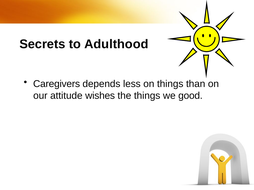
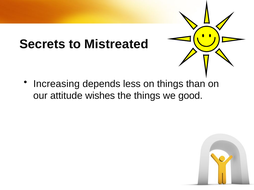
Adulthood: Adulthood -> Mistreated
Caregivers: Caregivers -> Increasing
